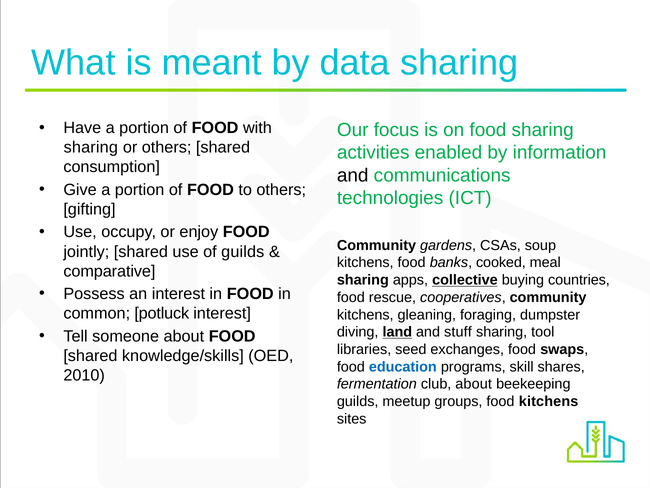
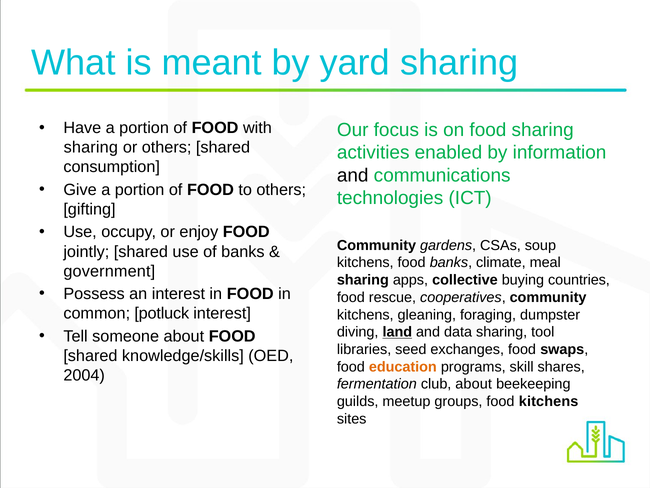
data: data -> yard
of guilds: guilds -> banks
cooked: cooked -> climate
comparative: comparative -> government
collective underline: present -> none
stuff: stuff -> data
education colour: blue -> orange
2010: 2010 -> 2004
